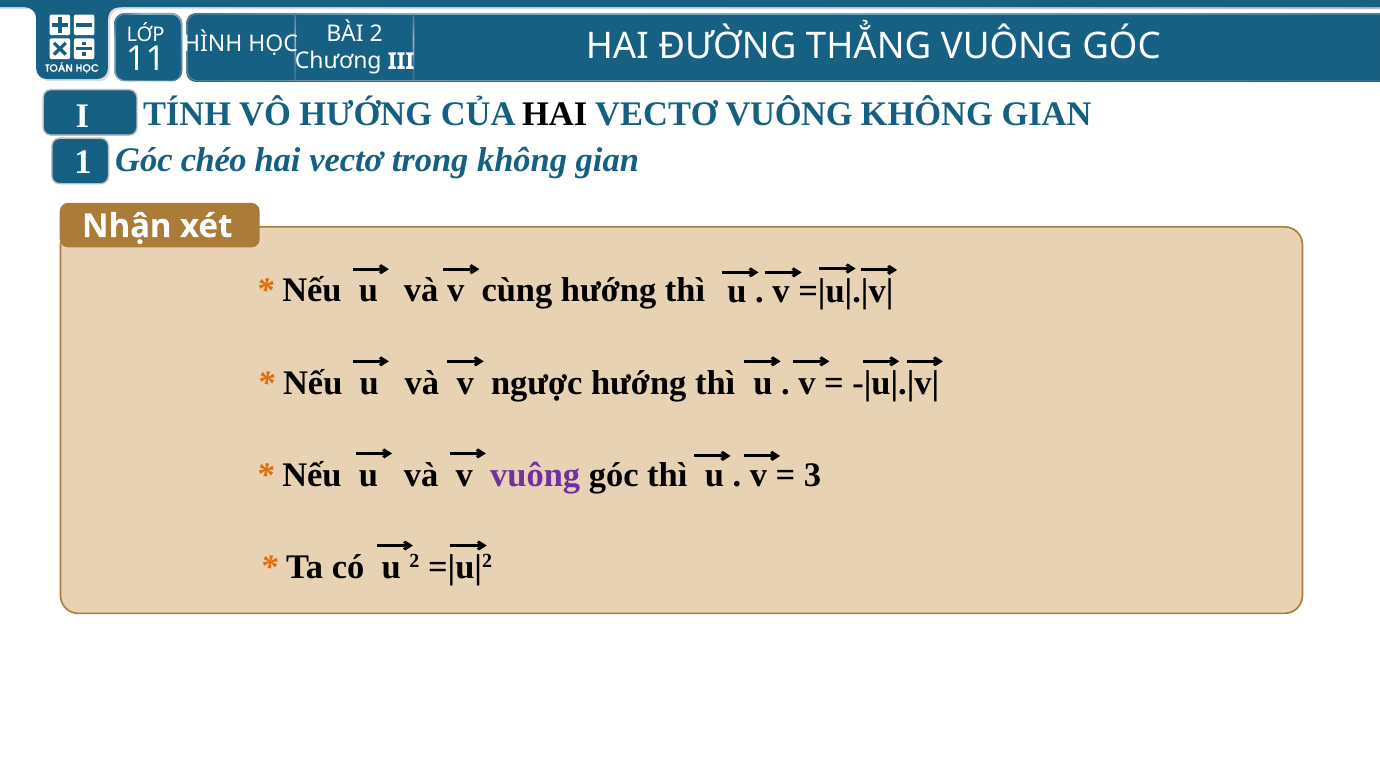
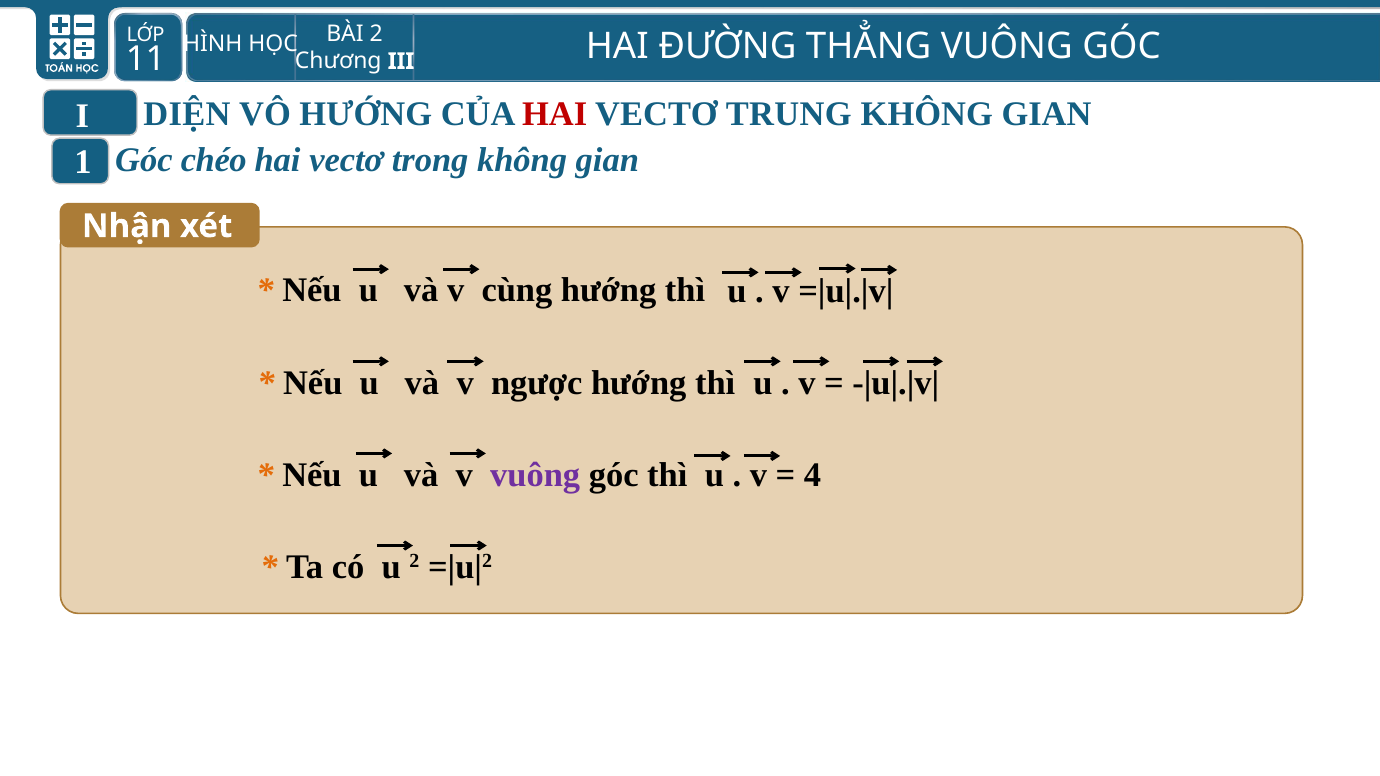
TÍNH: TÍNH -> DIỆN
HAI at (555, 115) colour: black -> red
VECTƠ VUÔNG: VUÔNG -> TRUNG
3: 3 -> 4
